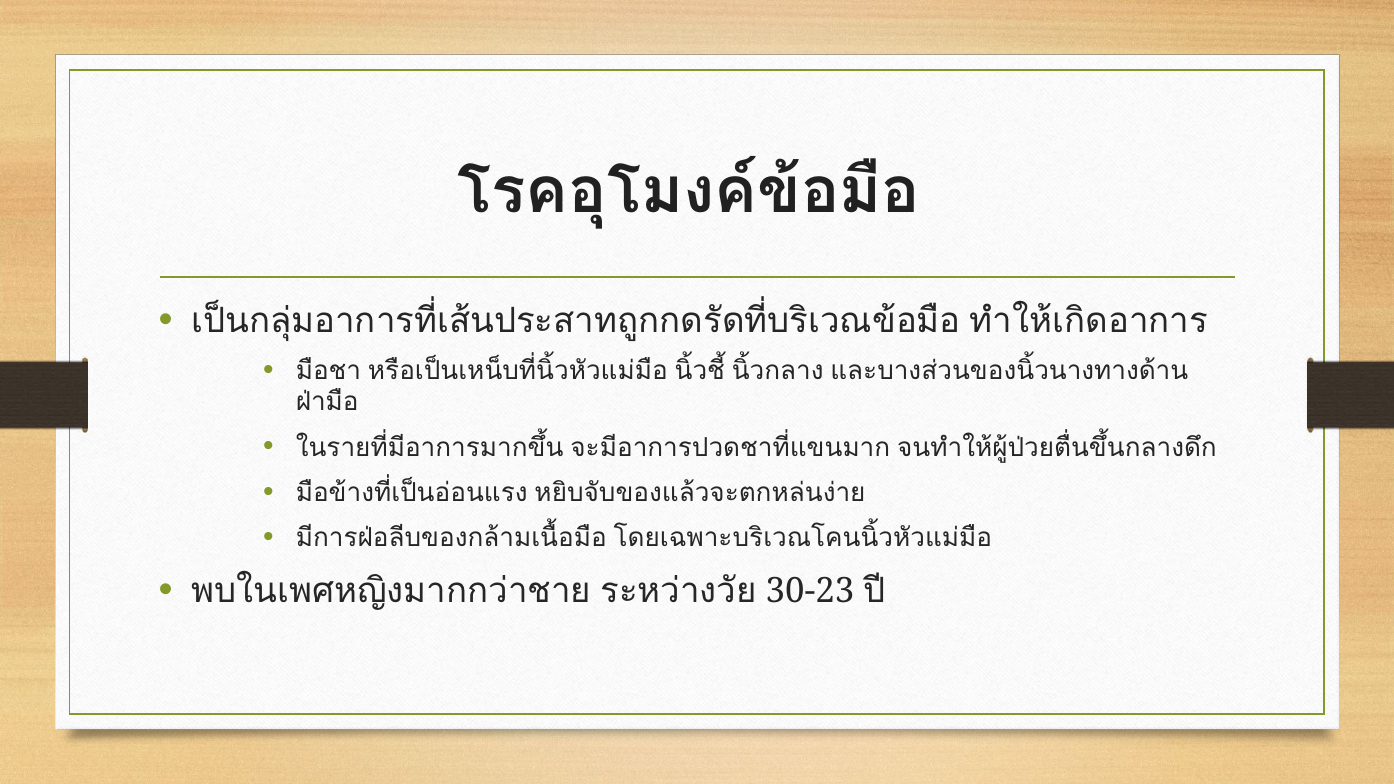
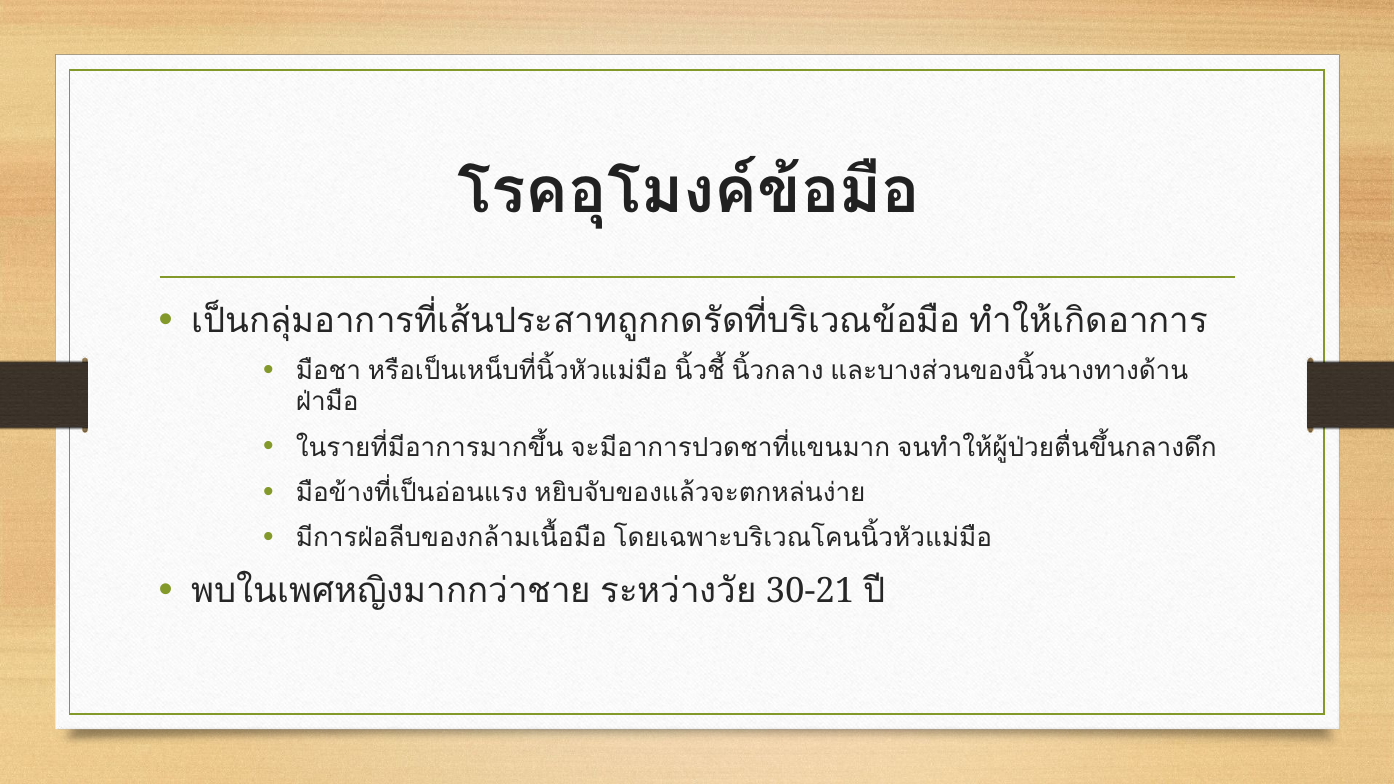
30-23: 30-23 -> 30-21
